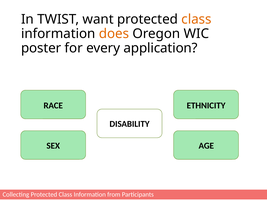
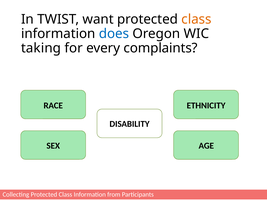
does colour: orange -> blue
poster: poster -> taking
application: application -> complaints
